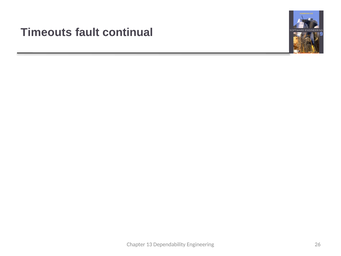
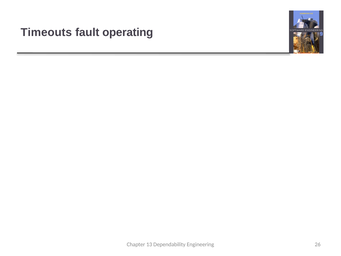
continual: continual -> operating
